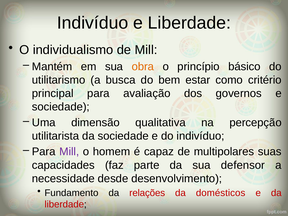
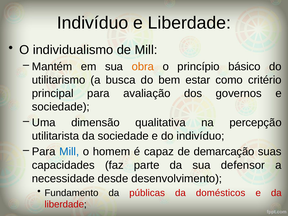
Mill at (69, 152) colour: purple -> blue
multipolares: multipolares -> demarcação
relações: relações -> públicas
